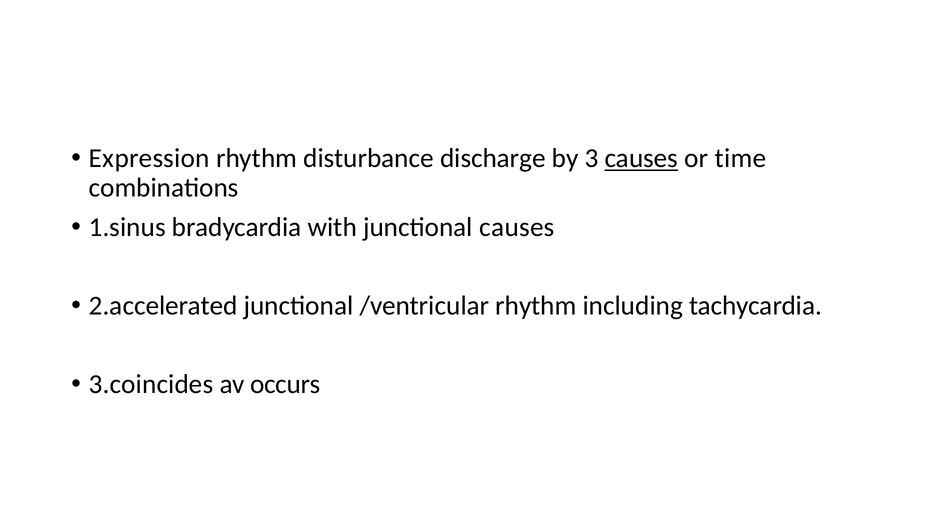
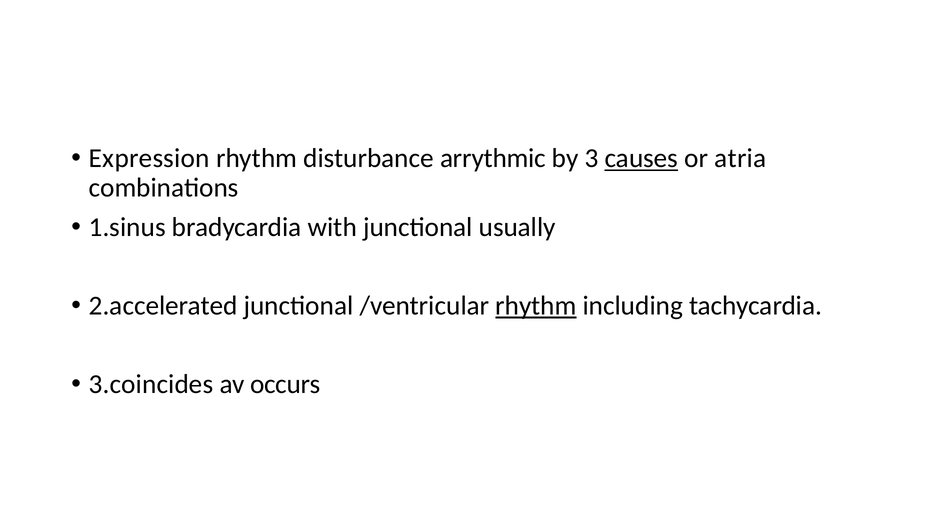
discharge: discharge -> arrythmic
time: time -> atria
junctional causes: causes -> usually
rhythm at (536, 305) underline: none -> present
